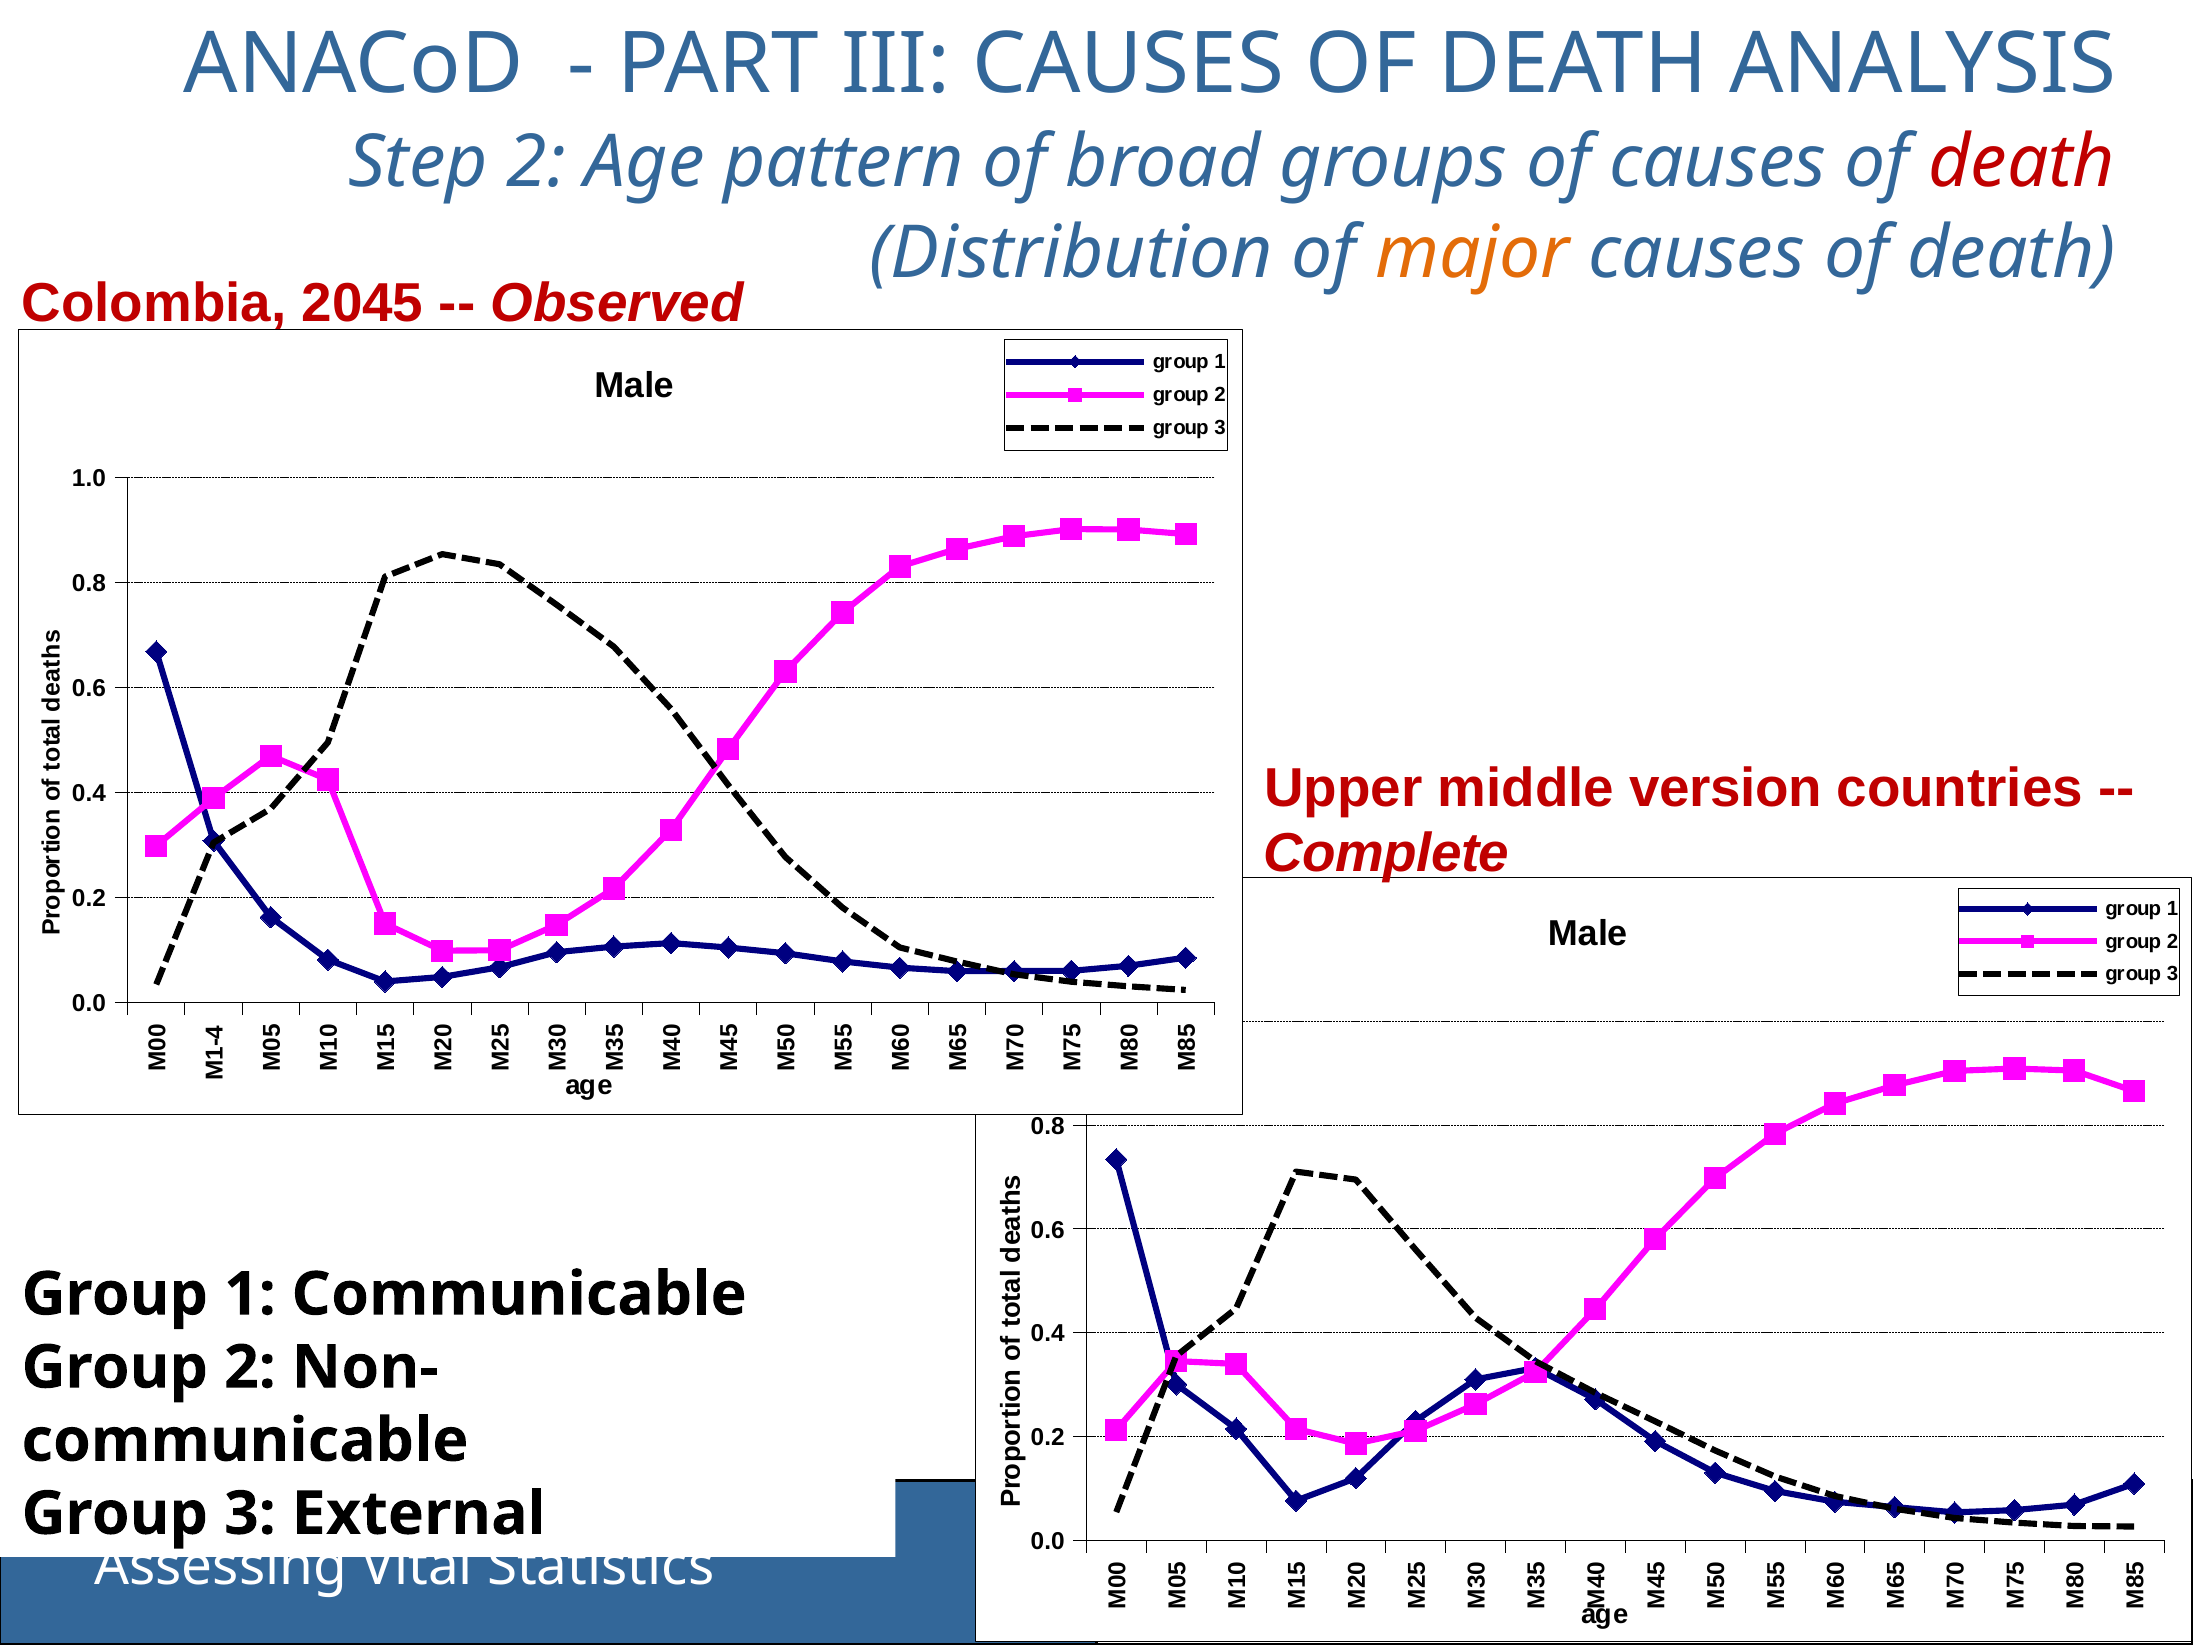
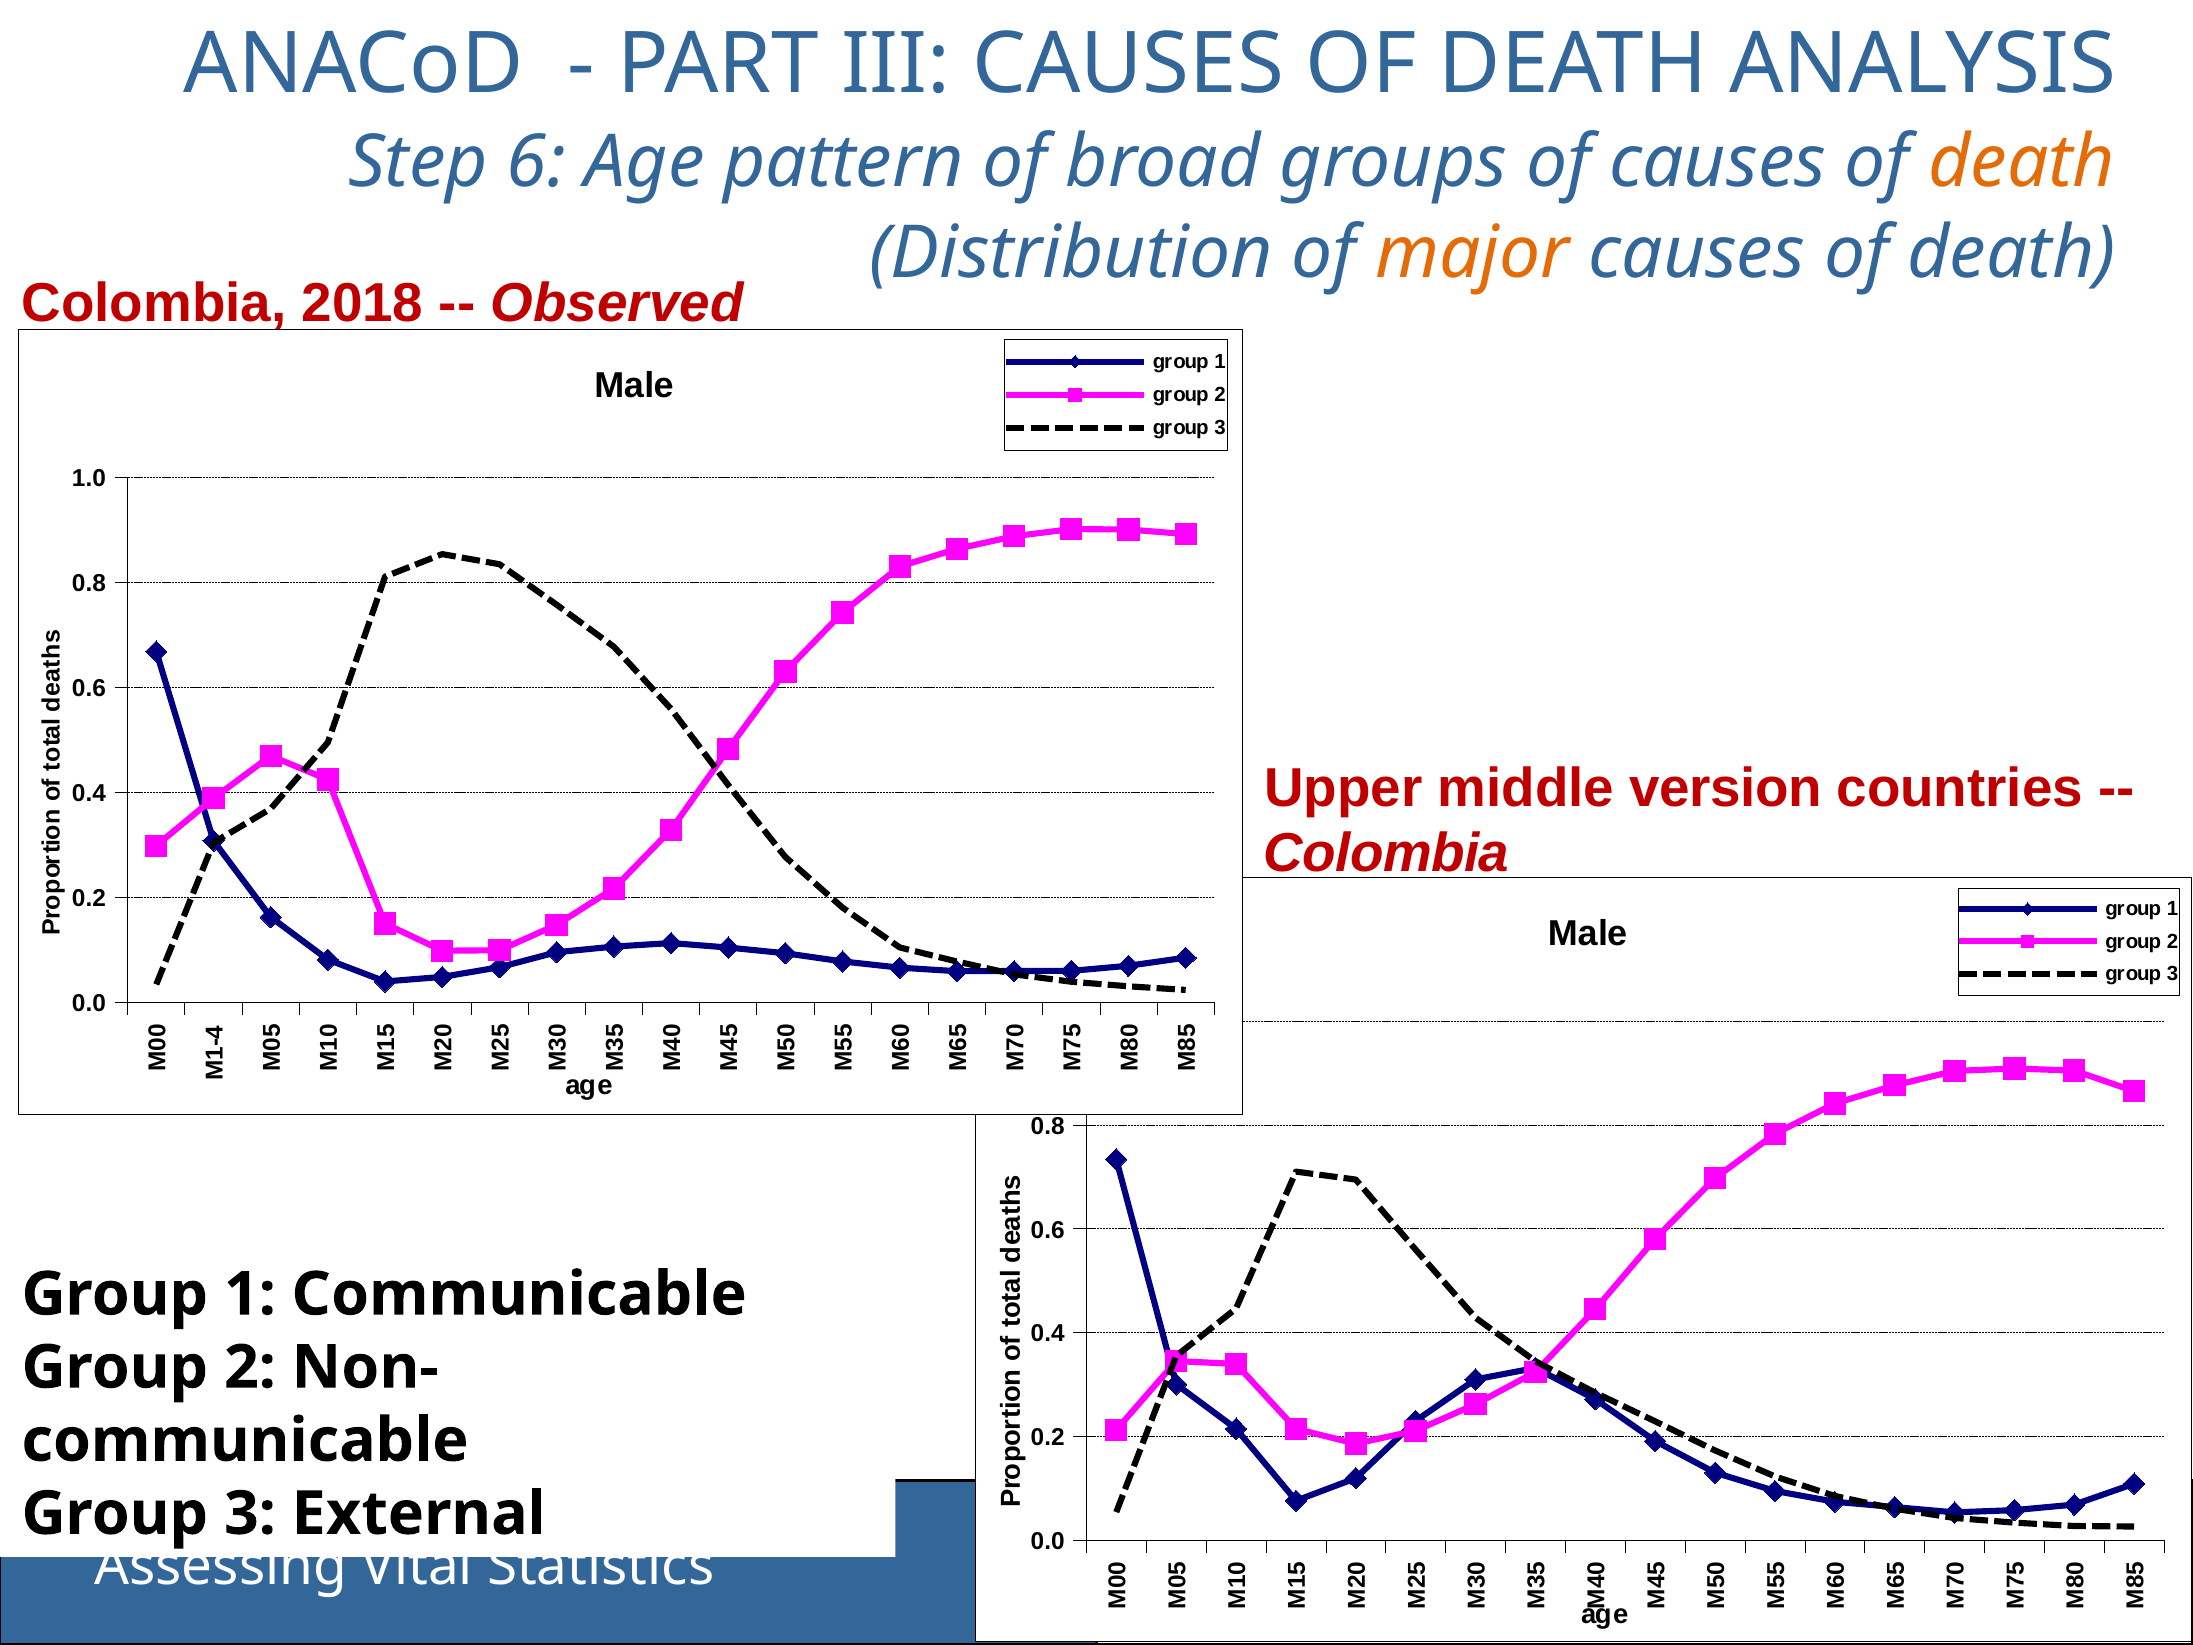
Step 2: 2 -> 6
death at (2022, 162) colour: red -> orange
2045: 2045 -> 2018
Complete at (1386, 854): Complete -> Colombia
